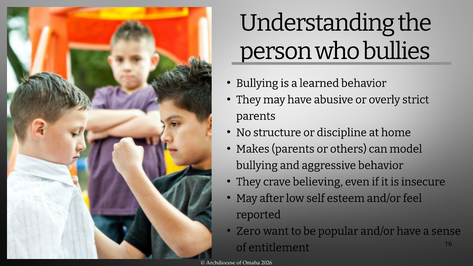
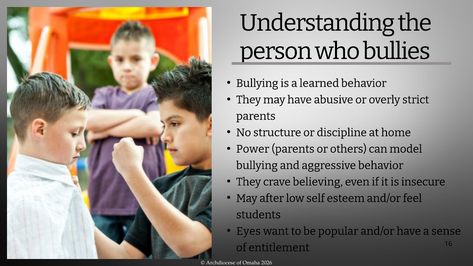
Makes: Makes -> Power
reported: reported -> students
Zero: Zero -> Eyes
